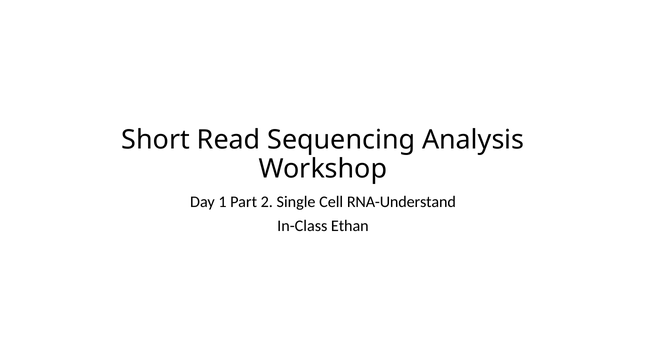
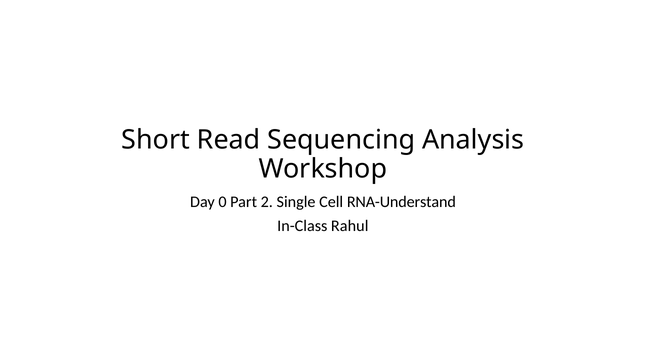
1: 1 -> 0
Ethan: Ethan -> Rahul
